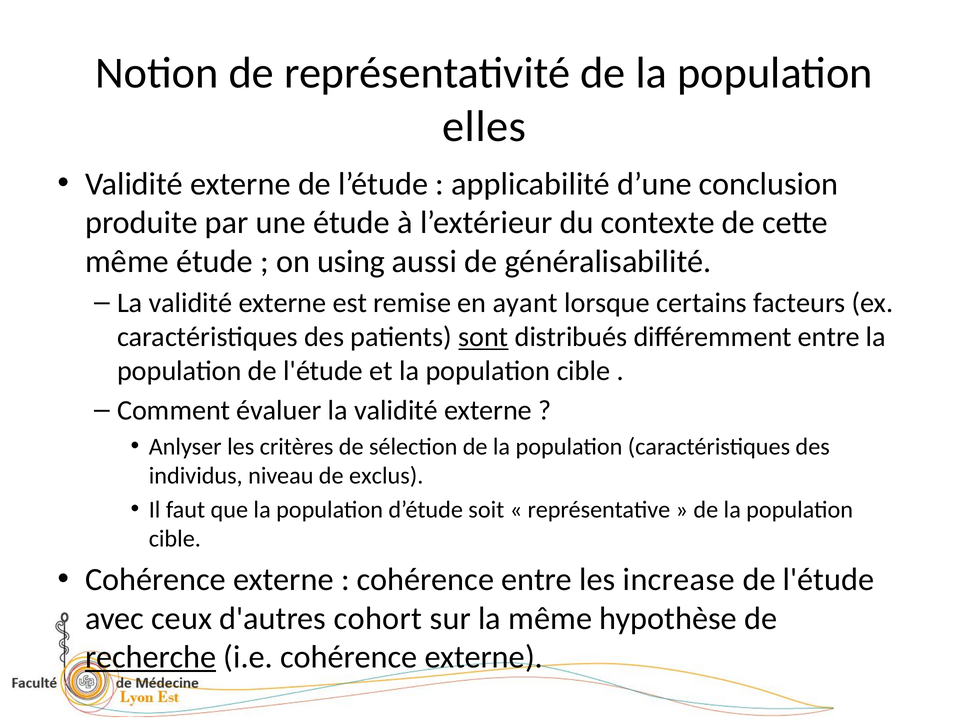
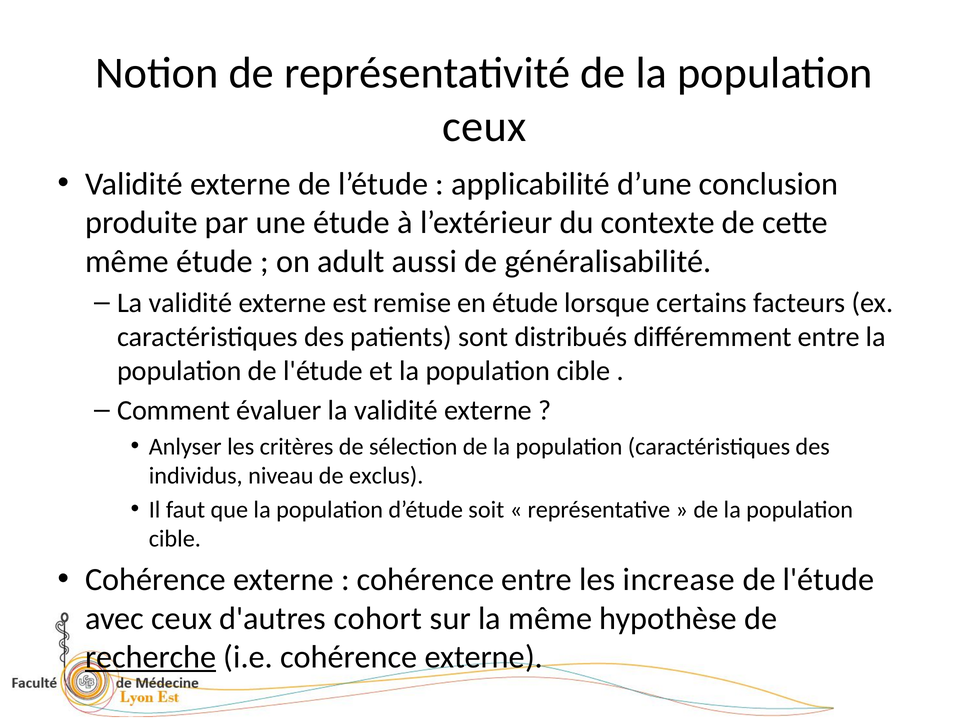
elles at (484, 127): elles -> ceux
using: using -> adult
en ayant: ayant -> étude
sont underline: present -> none
